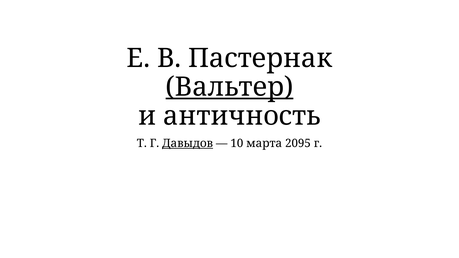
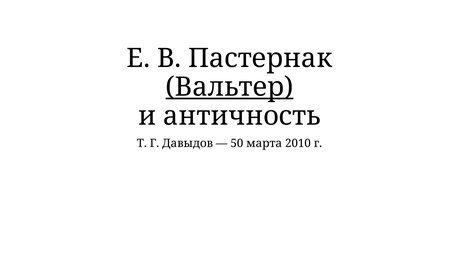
Давыдов underline: present -> none
10: 10 -> 50
2095: 2095 -> 2010
